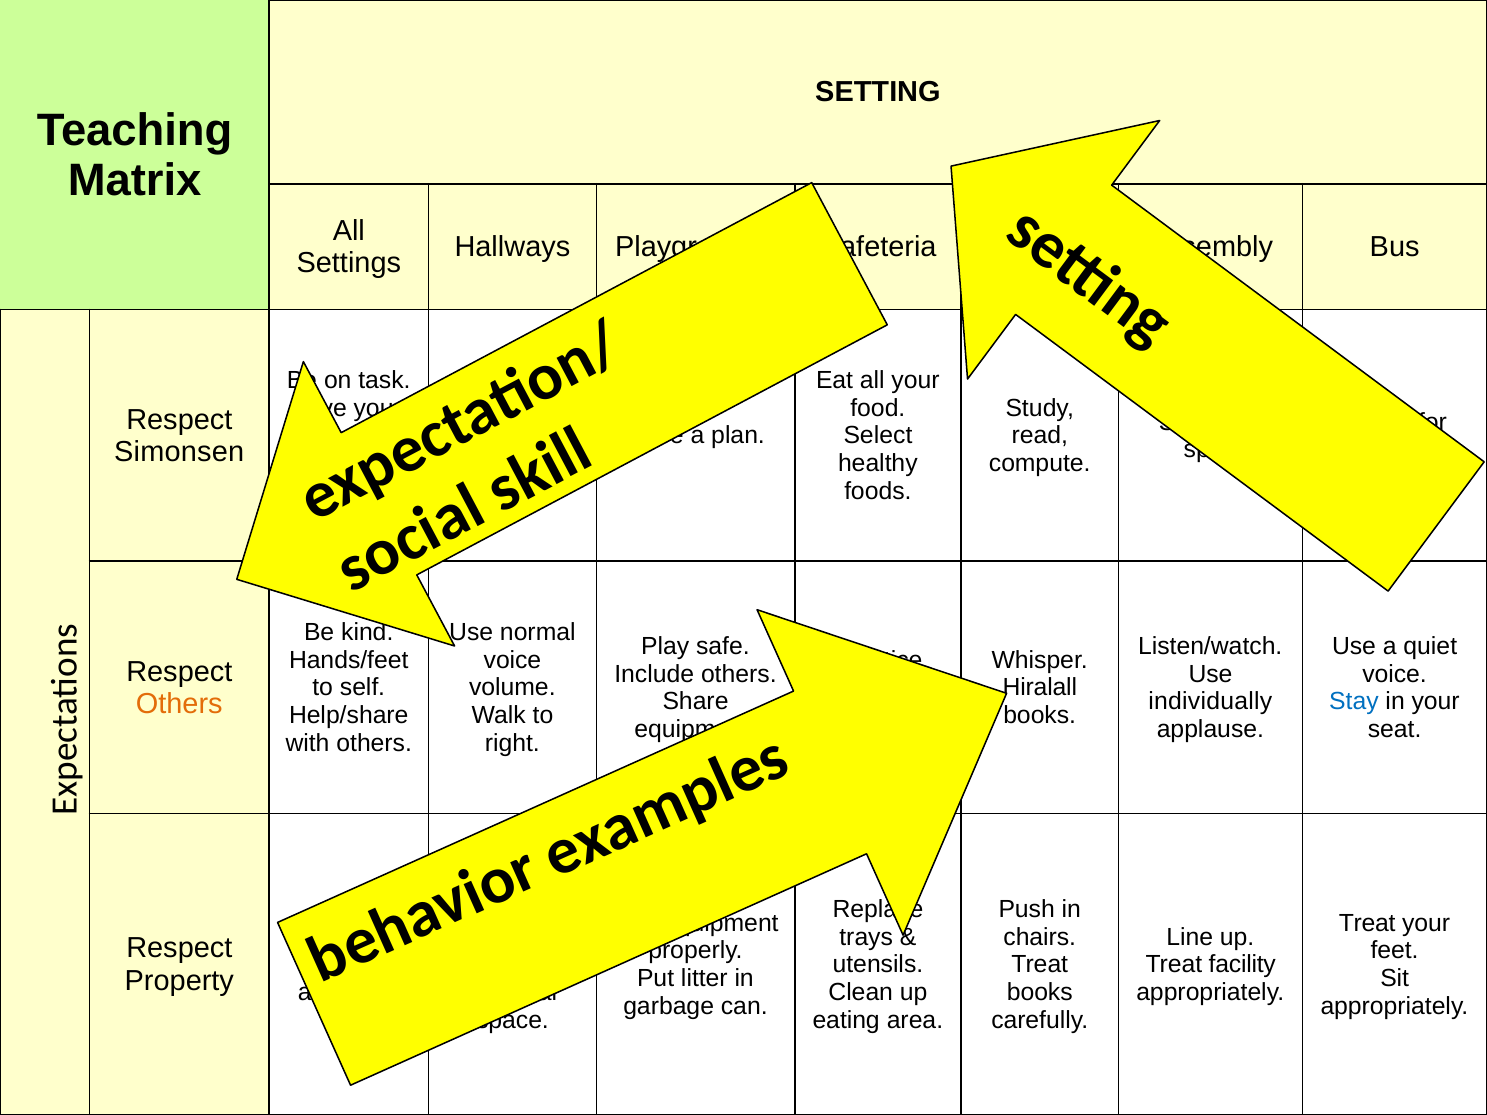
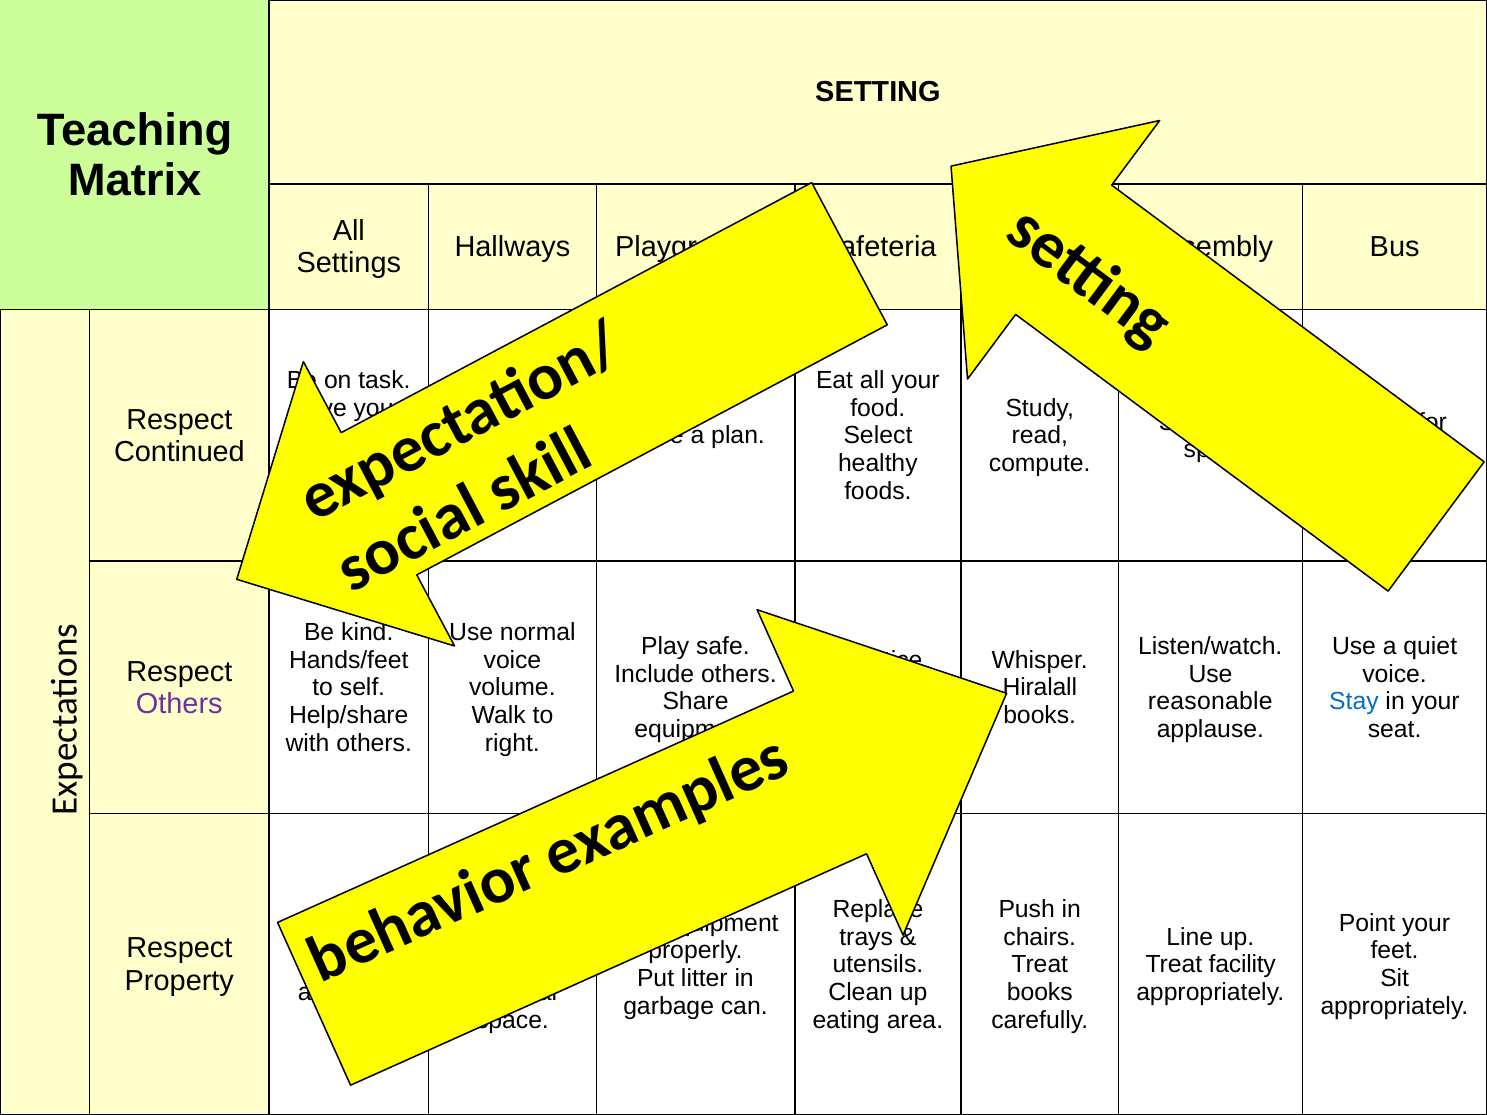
Simonsen: Simonsen -> Continued
individually: individually -> reasonable
Others at (179, 704) colour: orange -> purple
Treat at (1367, 923): Treat -> Point
